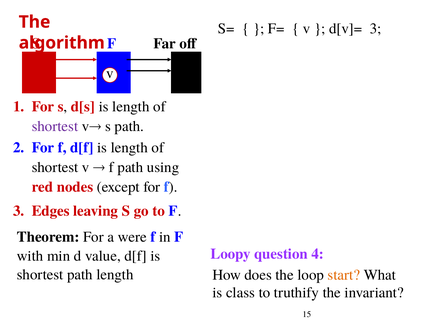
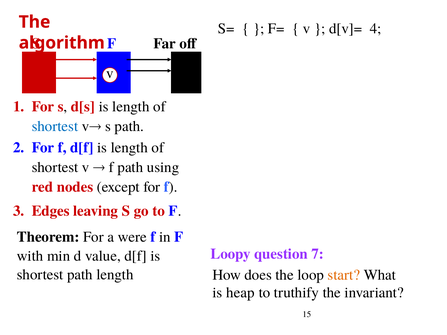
d[v]= 3: 3 -> 4
shortest at (55, 126) colour: purple -> blue
4: 4 -> 7
class: class -> heap
